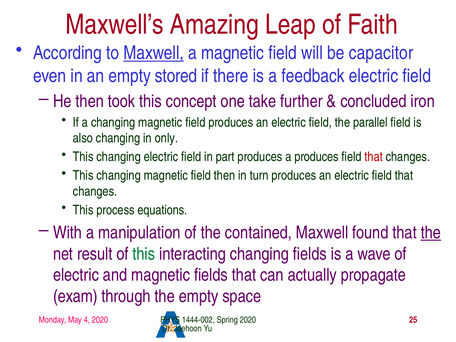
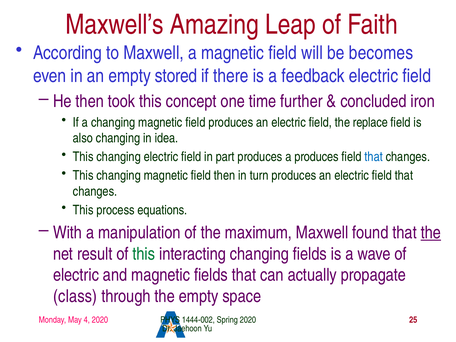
Maxwell at (154, 53) underline: present -> none
capacitor: capacitor -> becomes
take: take -> time
parallel: parallel -> replace
only: only -> idea
that at (374, 157) colour: red -> blue
contained: contained -> maximum
exam: exam -> class
